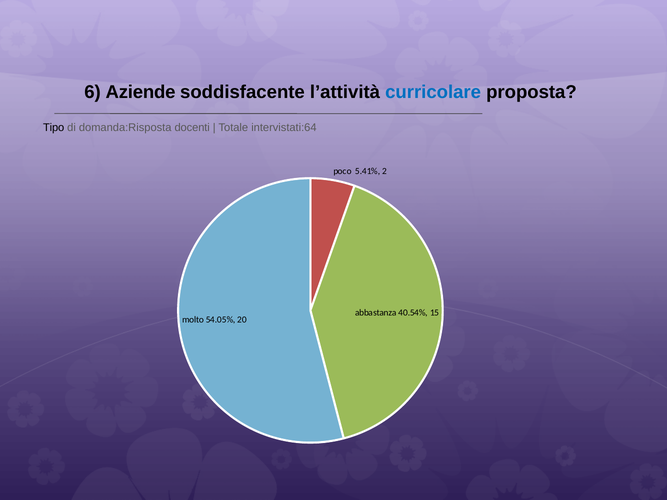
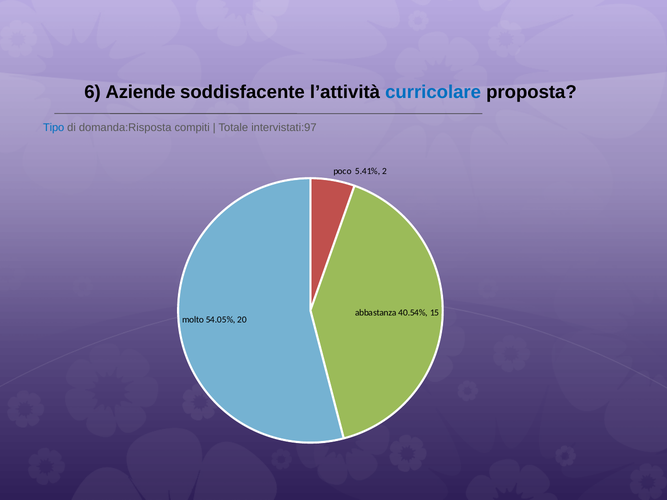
Tipo colour: black -> blue
docenti: docenti -> compiti
intervistati:64: intervistati:64 -> intervistati:97
